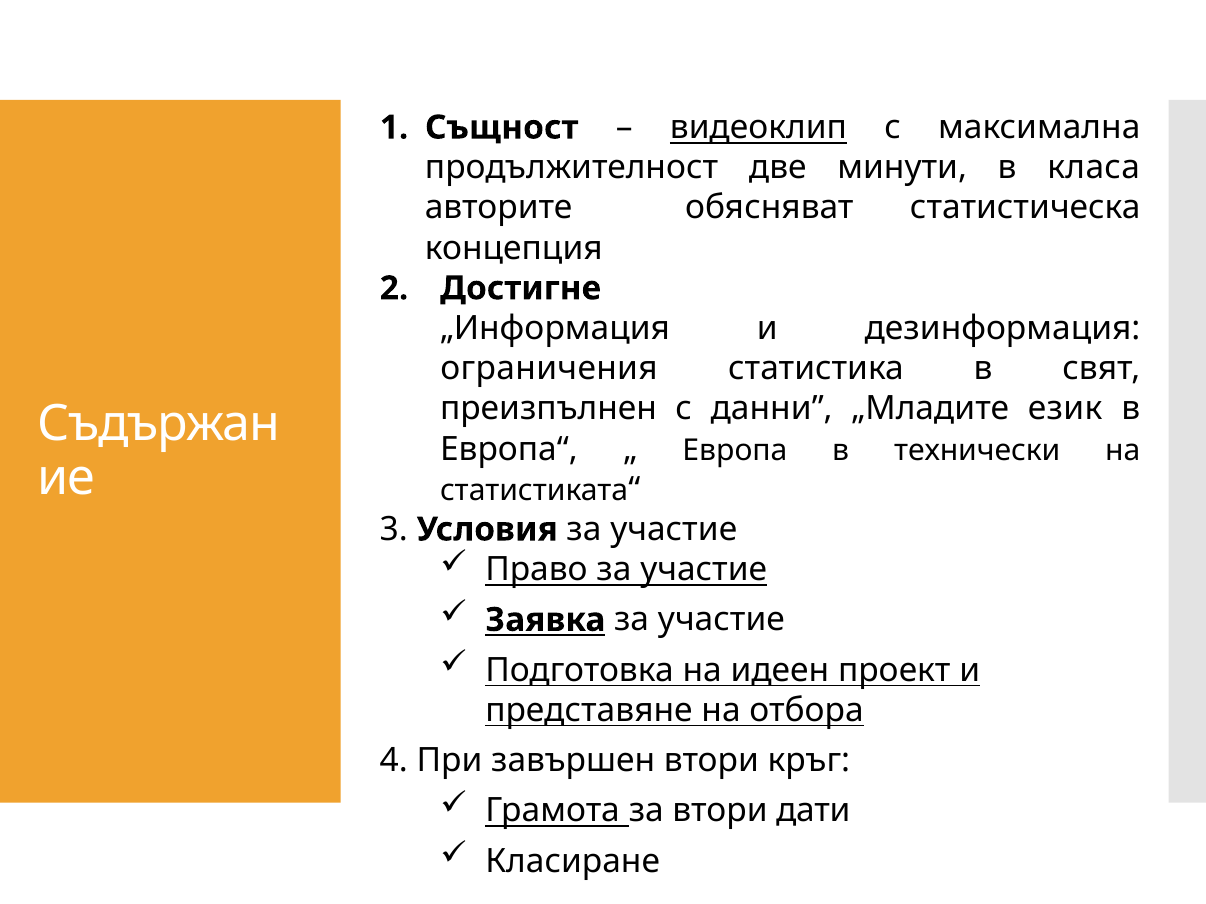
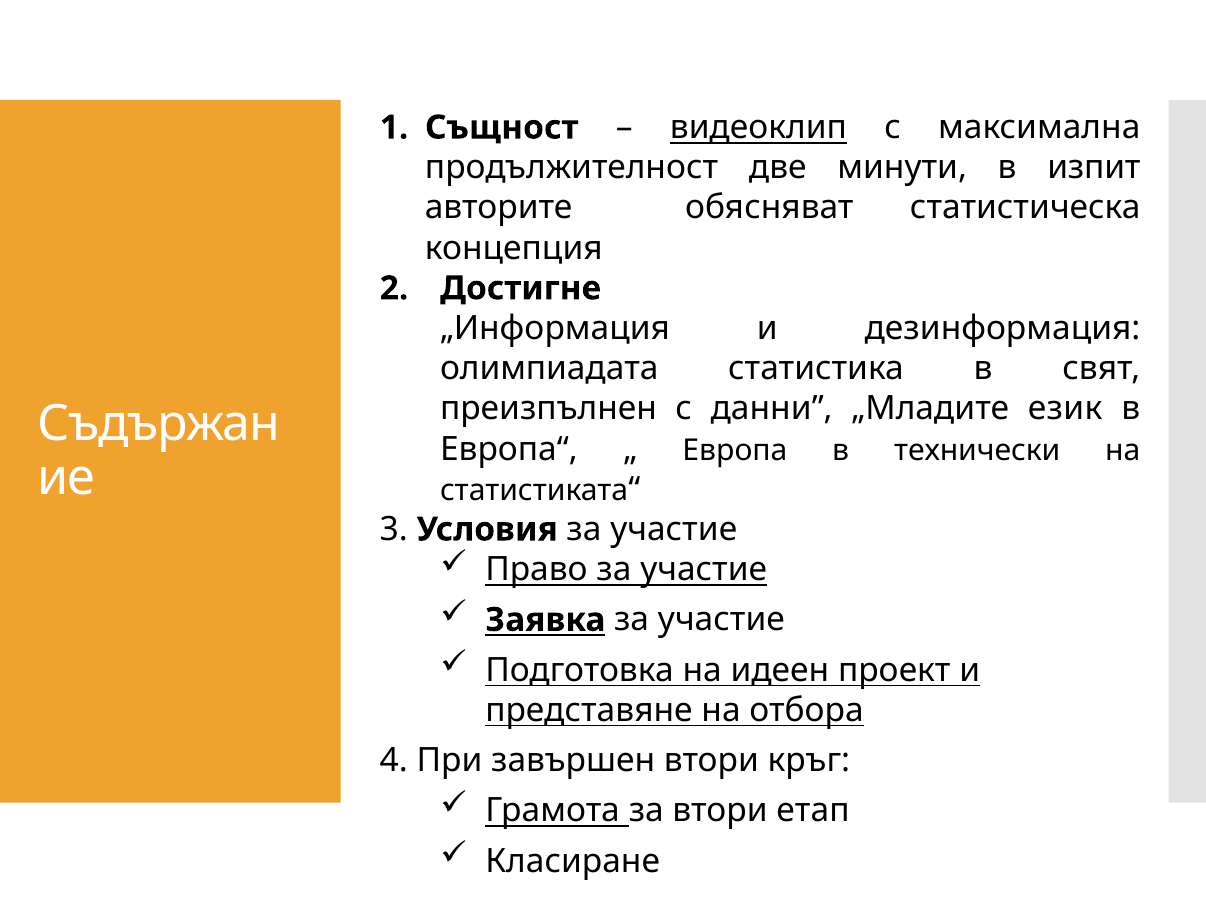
класа: класа -> изпит
ограничения: ограничения -> олимпиадата
дати: дати -> етап
